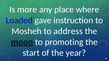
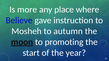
Loaded: Loaded -> Believe
address: address -> autumn
